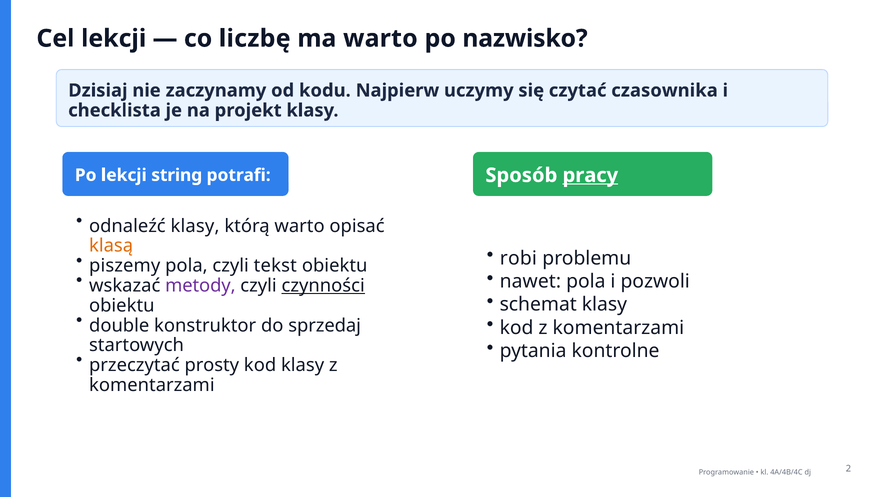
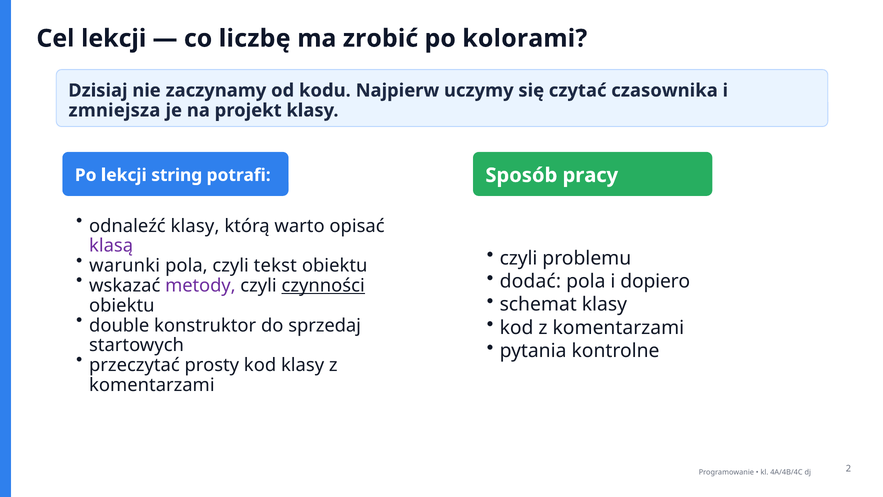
ma warto: warto -> zrobić
nazwisko: nazwisko -> kolorami
checklista: checklista -> zmniejsza
pracy underline: present -> none
klasą colour: orange -> purple
robi at (518, 258): robi -> czyli
piszemy: piszemy -> warunki
nawet: nawet -> dodać
pozwoli: pozwoli -> dopiero
